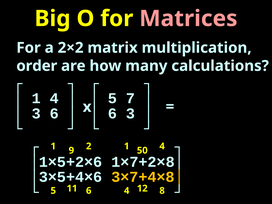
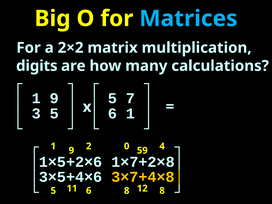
Matrices colour: pink -> light blue
order: order -> digits
4 at (54, 98): 4 -> 9
3 6: 6 -> 5
6 3: 3 -> 1
2 1: 1 -> 0
50: 50 -> 59
6 4: 4 -> 8
